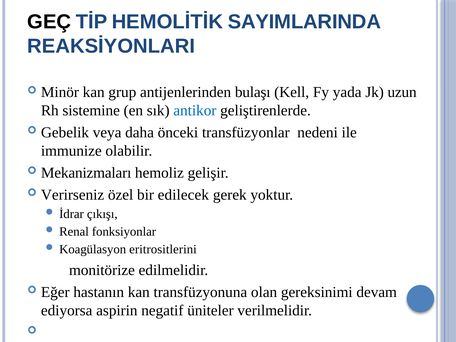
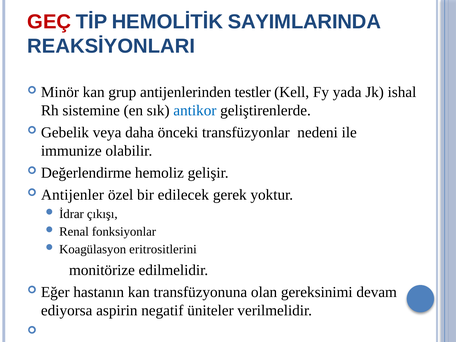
GEÇ colour: black -> red
bulaşı: bulaşı -> testler
uzun: uzun -> ishal
Mekanizmaları: Mekanizmaları -> Değerlendirme
Verirseniz: Verirseniz -> Antijenler
